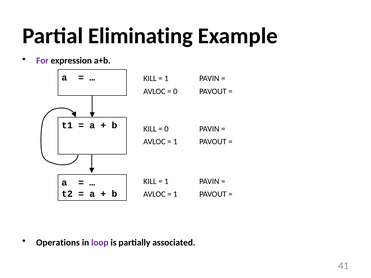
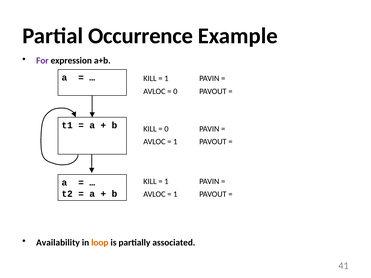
Eliminating: Eliminating -> Occurrence
Operations: Operations -> Availability
loop colour: purple -> orange
